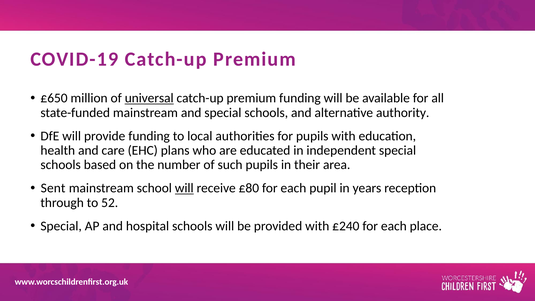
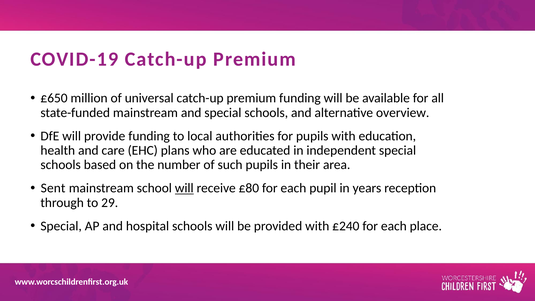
universal underline: present -> none
authority: authority -> overview
52: 52 -> 29
